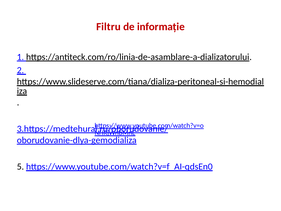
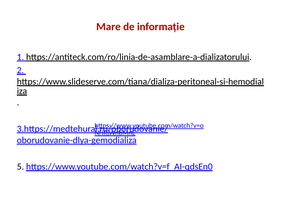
Filtru: Filtru -> Mare
